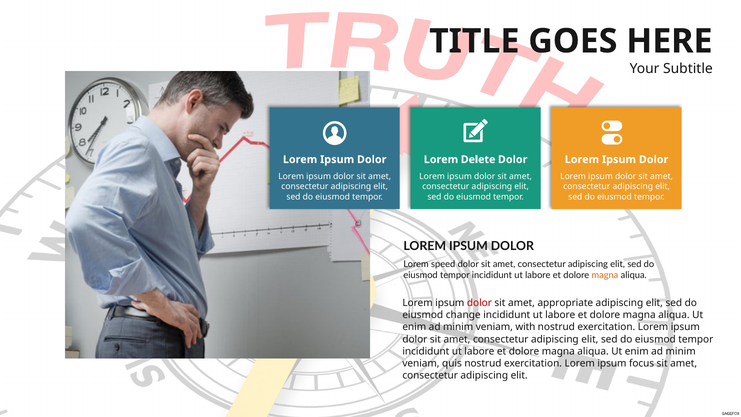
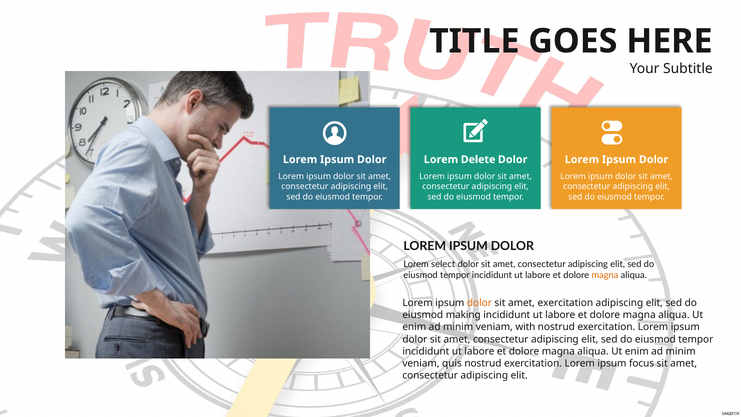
speed: speed -> select
dolor at (479, 303) colour: red -> orange
amet appropriate: appropriate -> exercitation
change: change -> making
